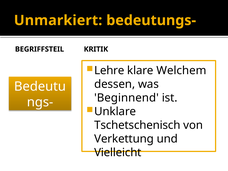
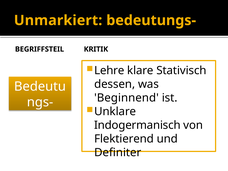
Welchem: Welchem -> Stativisch
Tschetschenisch: Tschetschenisch -> Indogermanisch
Verkettung: Verkettung -> Flektierend
Vielleicht: Vielleicht -> Definiter
